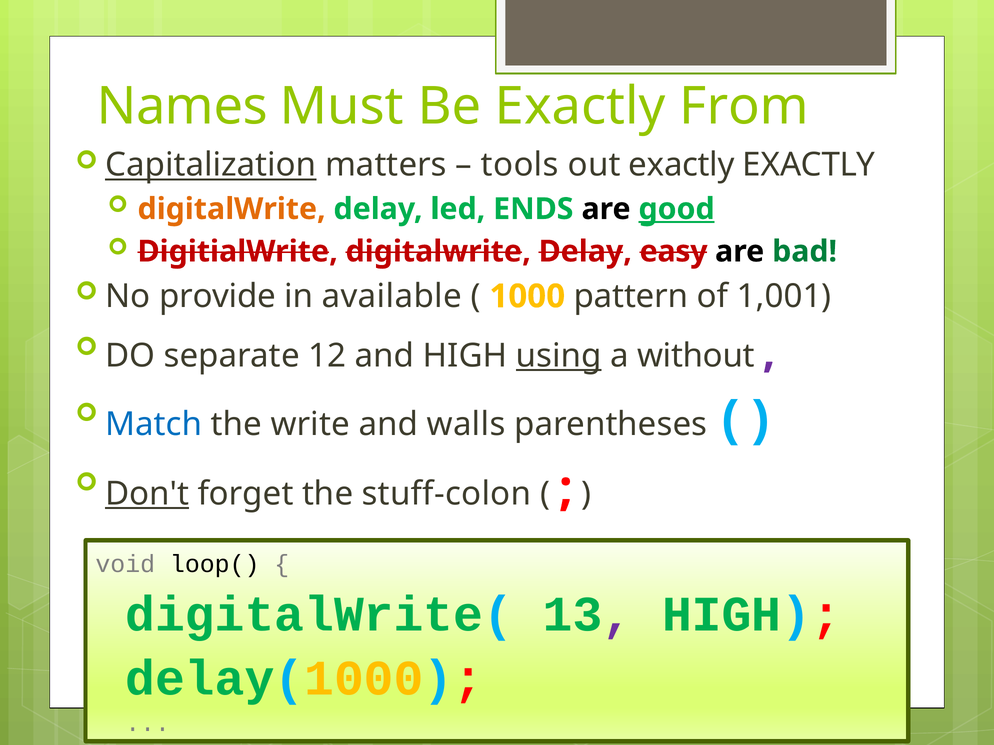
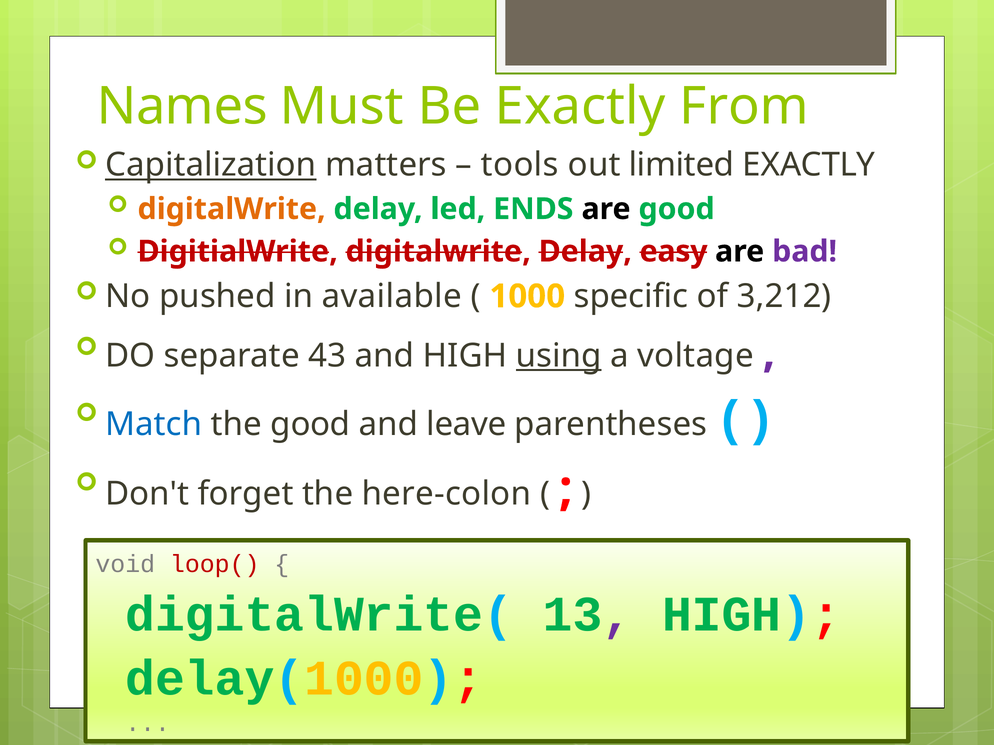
out exactly: exactly -> limited
good at (677, 209) underline: present -> none
bad colour: green -> purple
provide: provide -> pushed
pattern: pattern -> specific
1,001: 1,001 -> 3,212
12: 12 -> 43
without: without -> voltage
the write: write -> good
walls: walls -> leave
Don't underline: present -> none
stuff-colon: stuff-colon -> here-colon
loop( colour: black -> red
